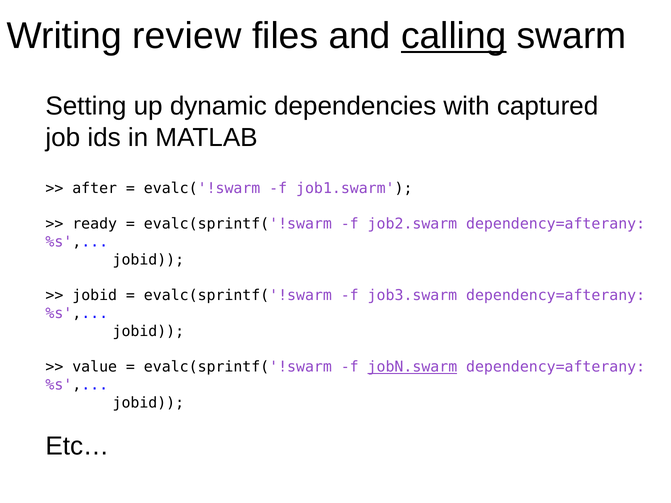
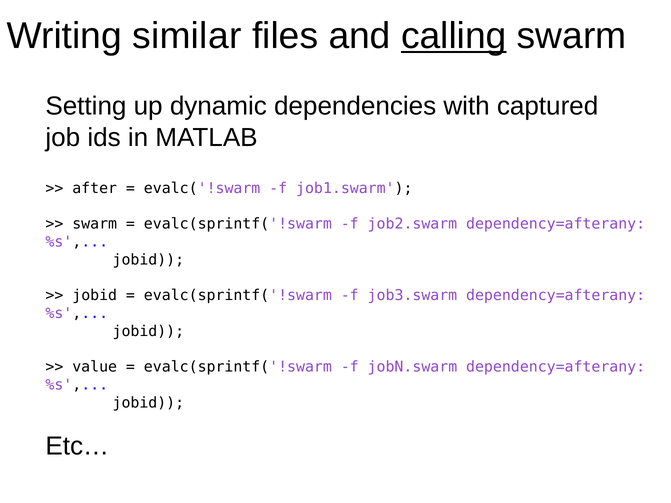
review: review -> similar
ready at (95, 224): ready -> swarm
jobN.swarm underline: present -> none
